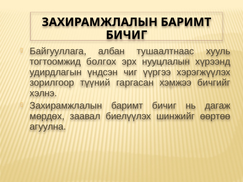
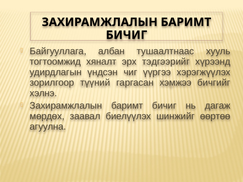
болгох: болгох -> хяналт
нууцлалын: нууцлалын -> тэдгээрийг
